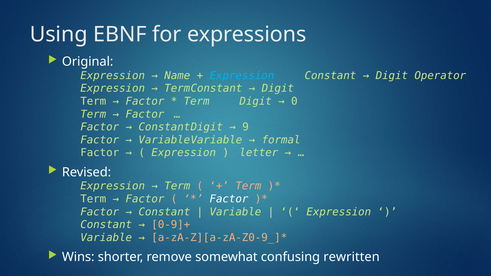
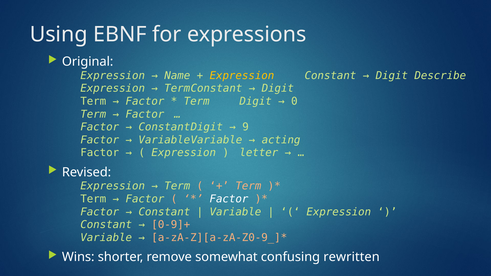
Expression at (242, 76) colour: light blue -> yellow
Operator: Operator -> Describe
formal: formal -> acting
